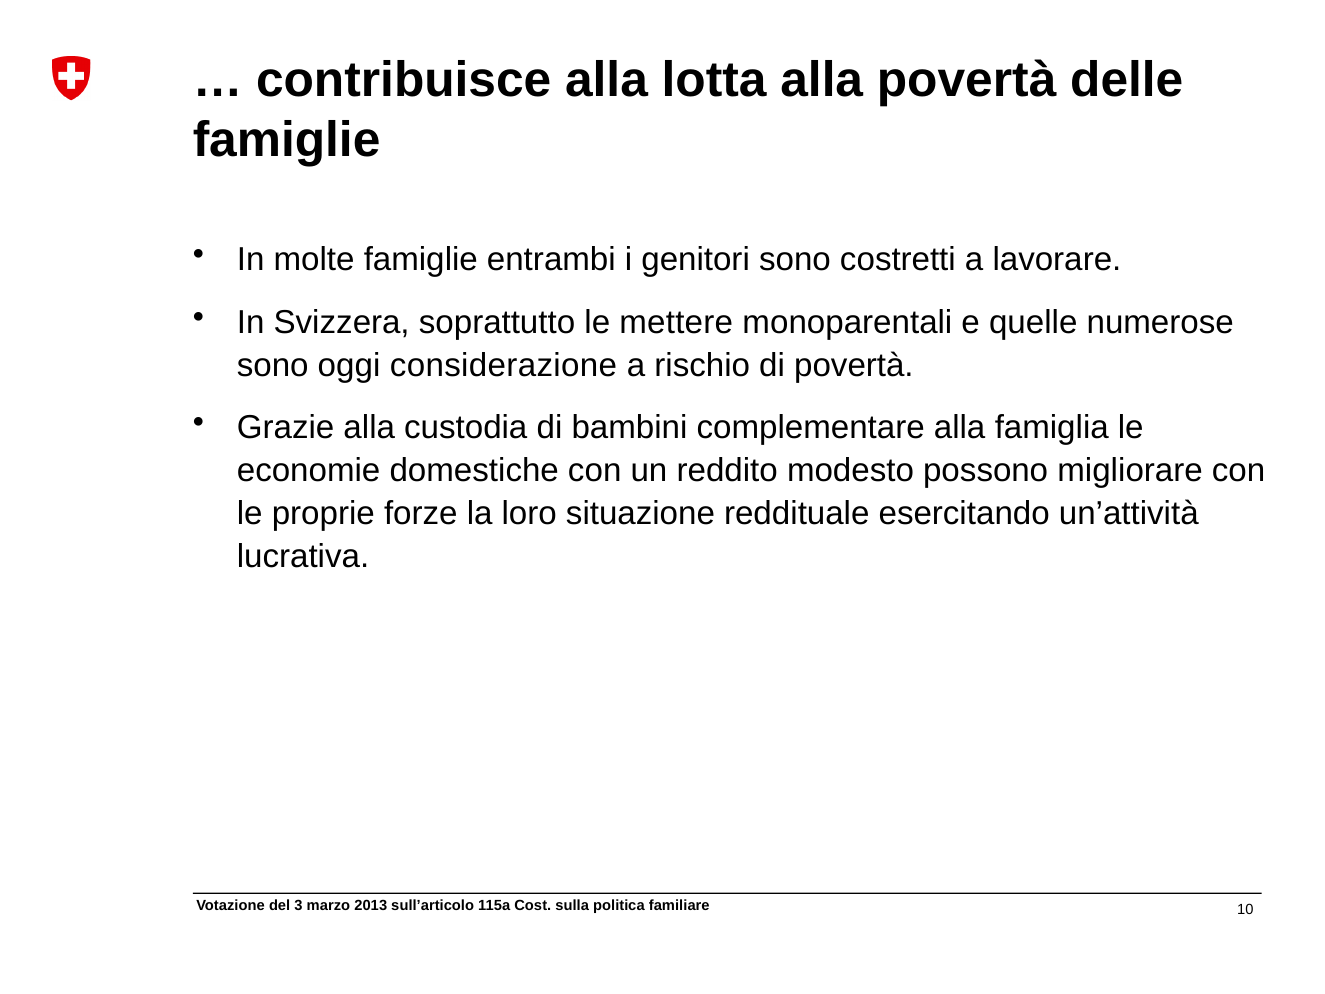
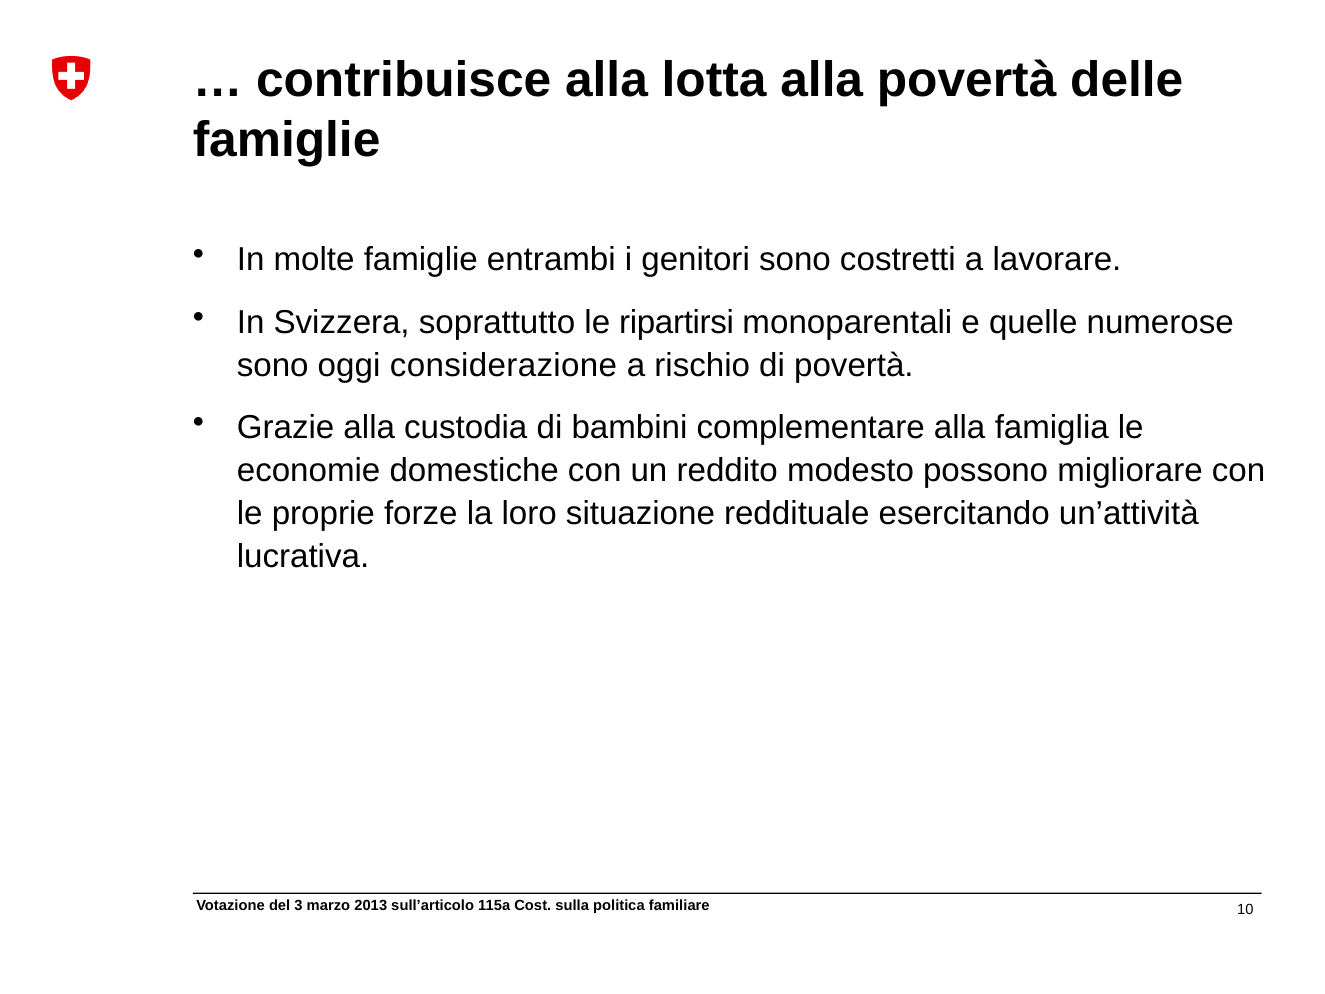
mettere: mettere -> ripartirsi
